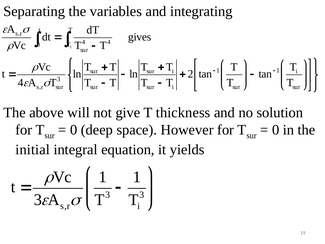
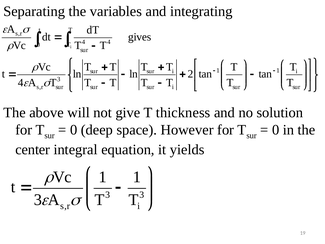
initial: initial -> center
